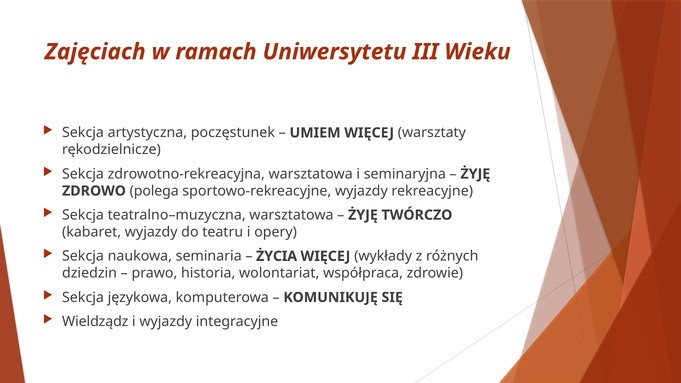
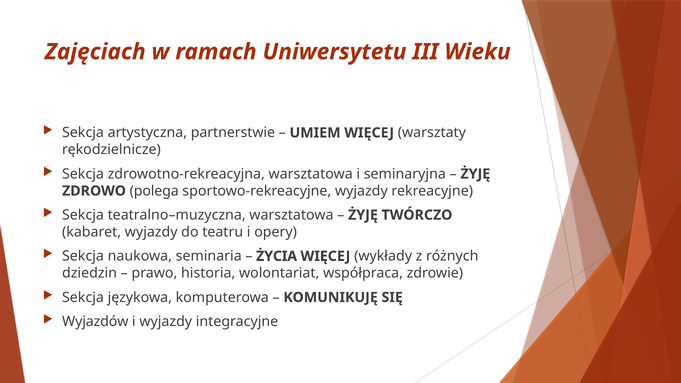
poczęstunek: poczęstunek -> partnerstwie
Wieldządz: Wieldządz -> Wyjazdów
